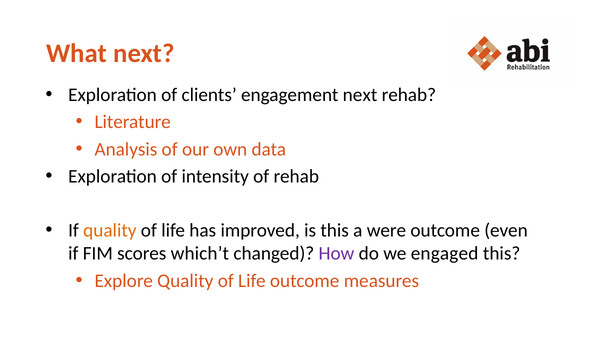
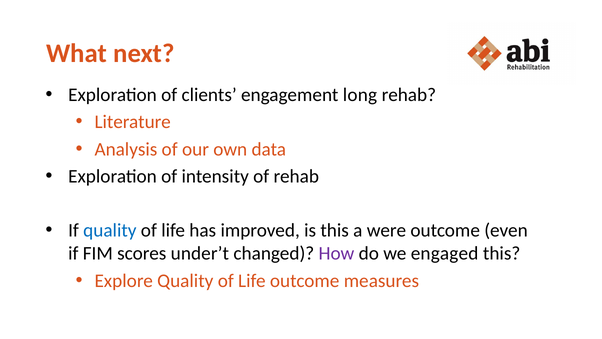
engagement next: next -> long
quality at (110, 230) colour: orange -> blue
which’t: which’t -> under’t
